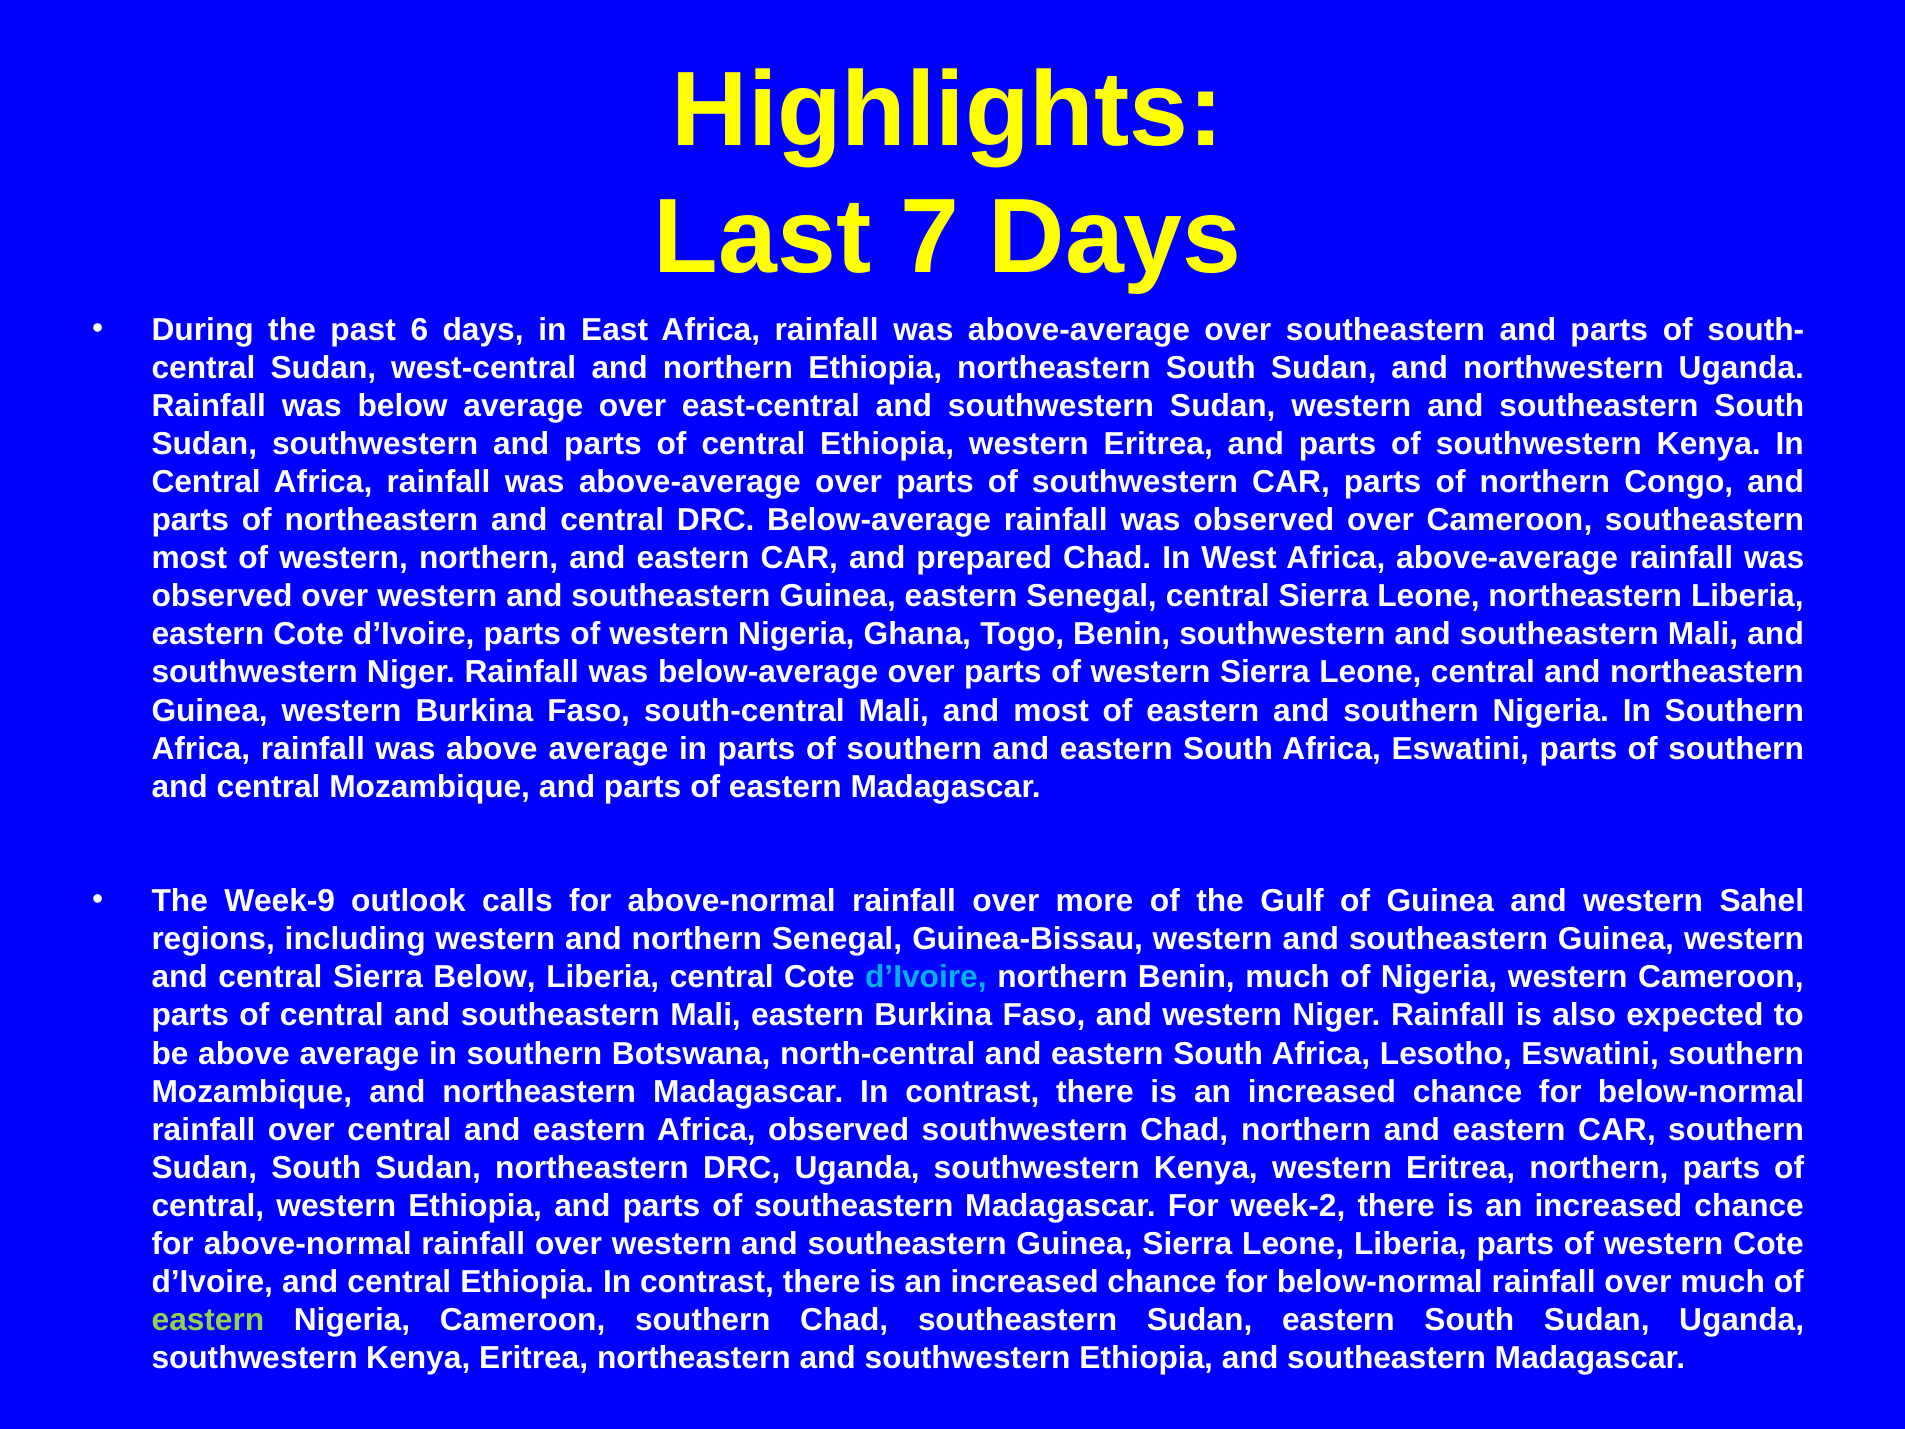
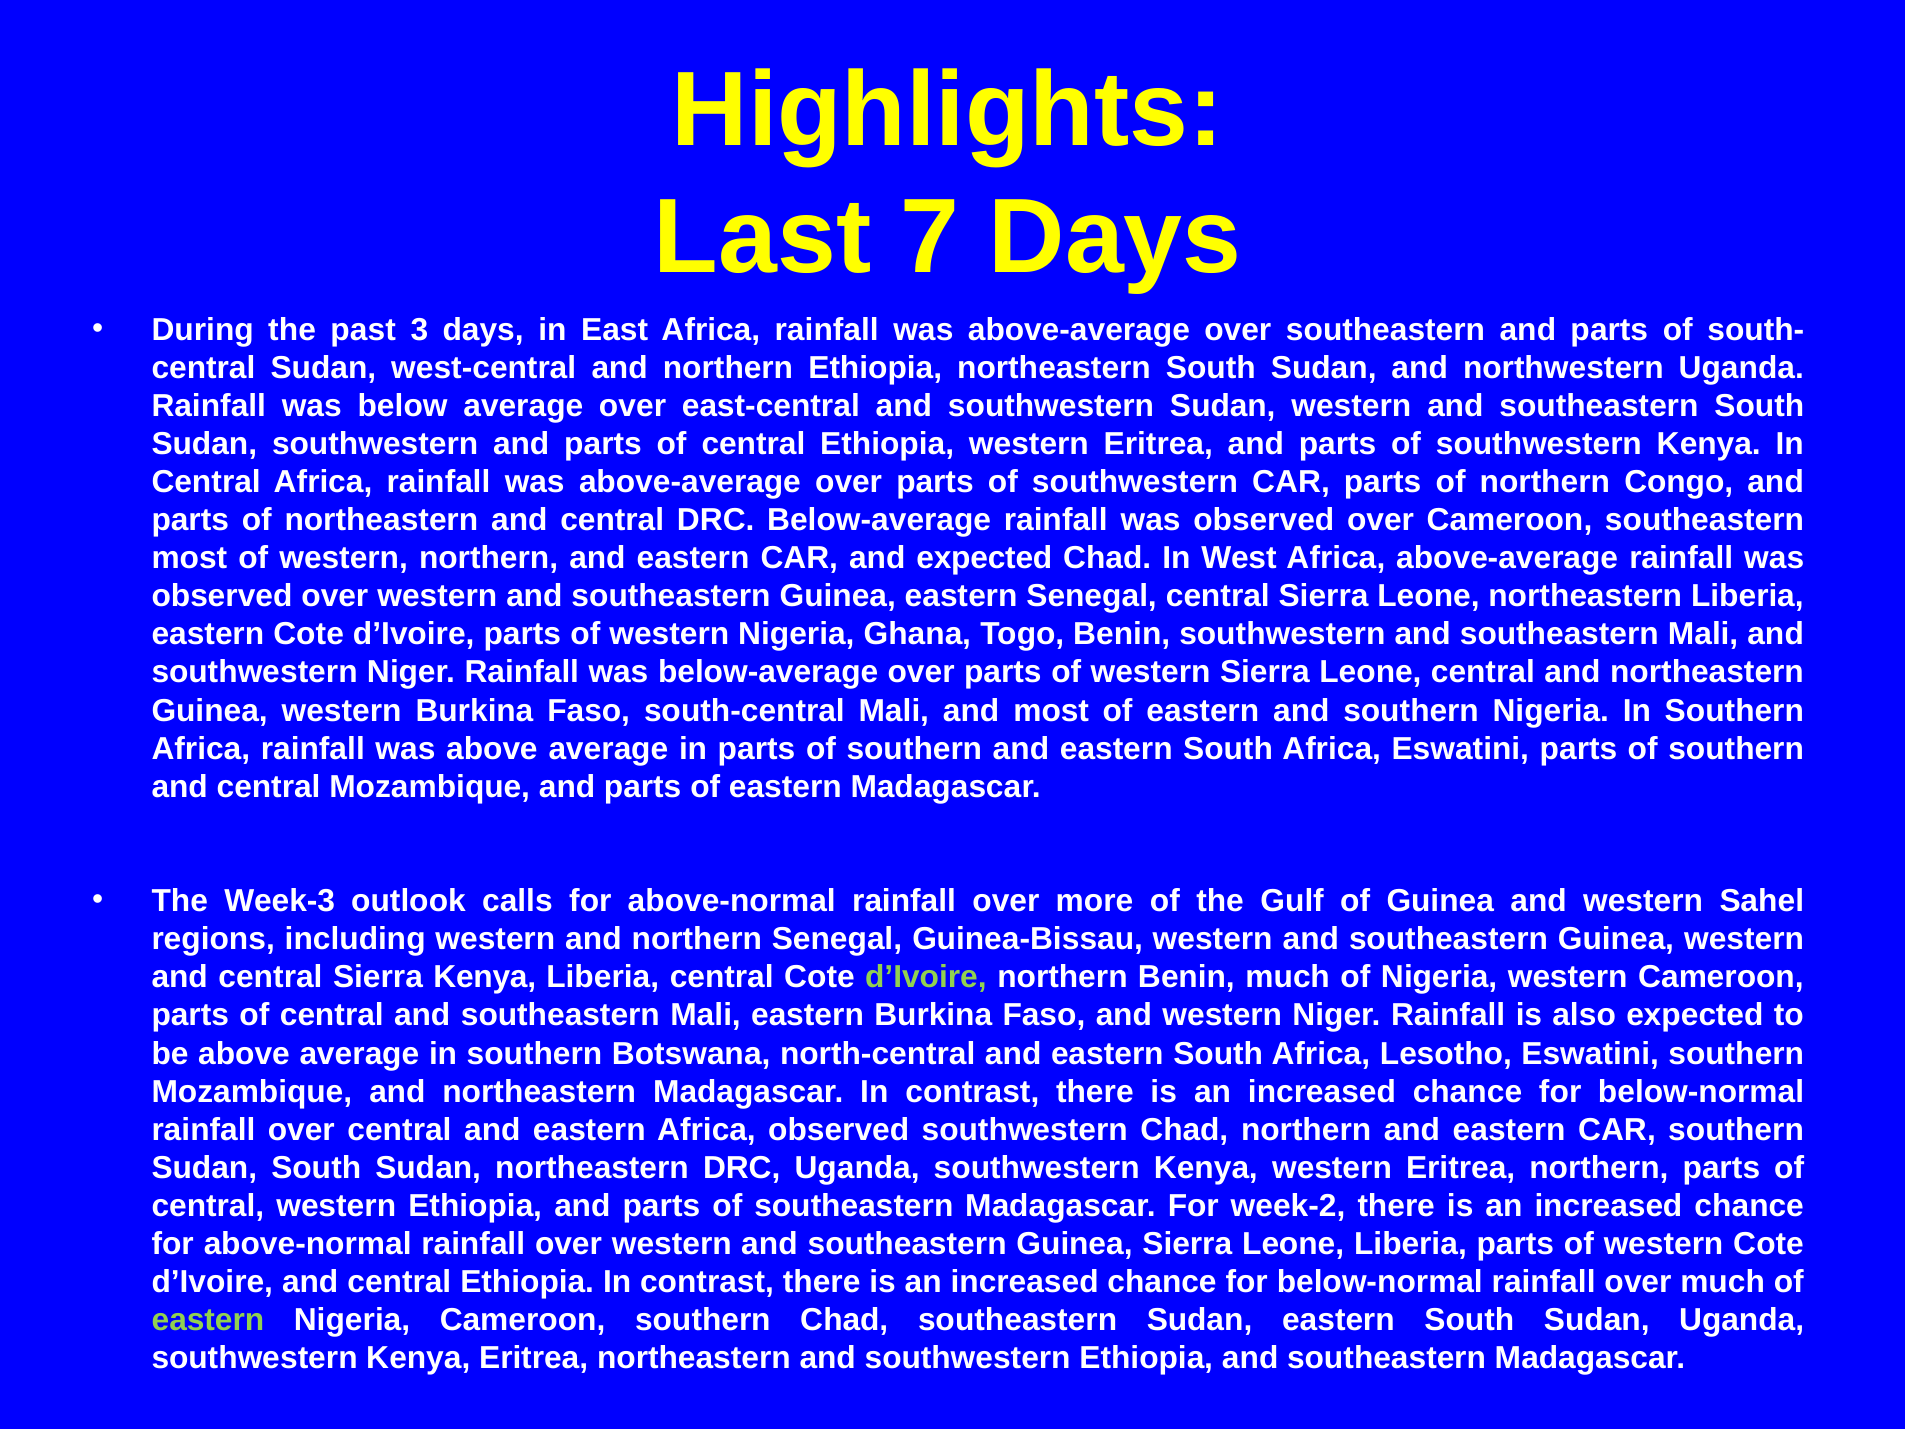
6: 6 -> 3
and prepared: prepared -> expected
Week-9: Week-9 -> Week-3
Sierra Below: Below -> Kenya
d’Ivoire at (926, 977) colour: light blue -> light green
